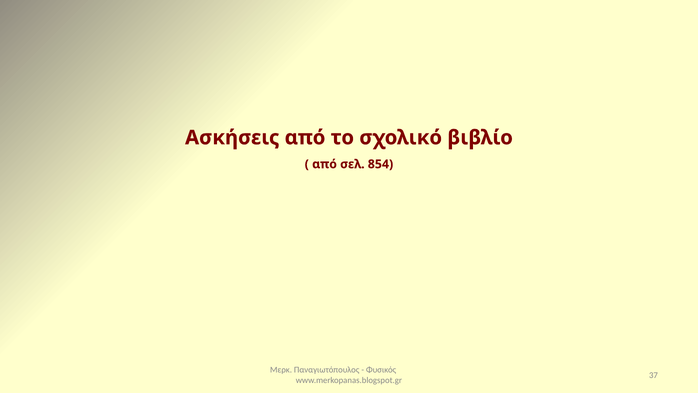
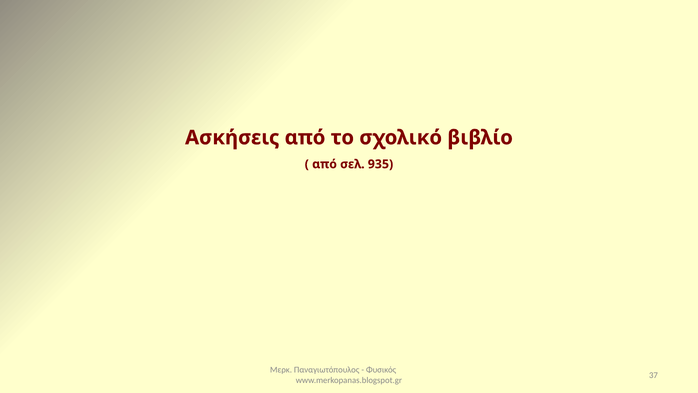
854: 854 -> 935
